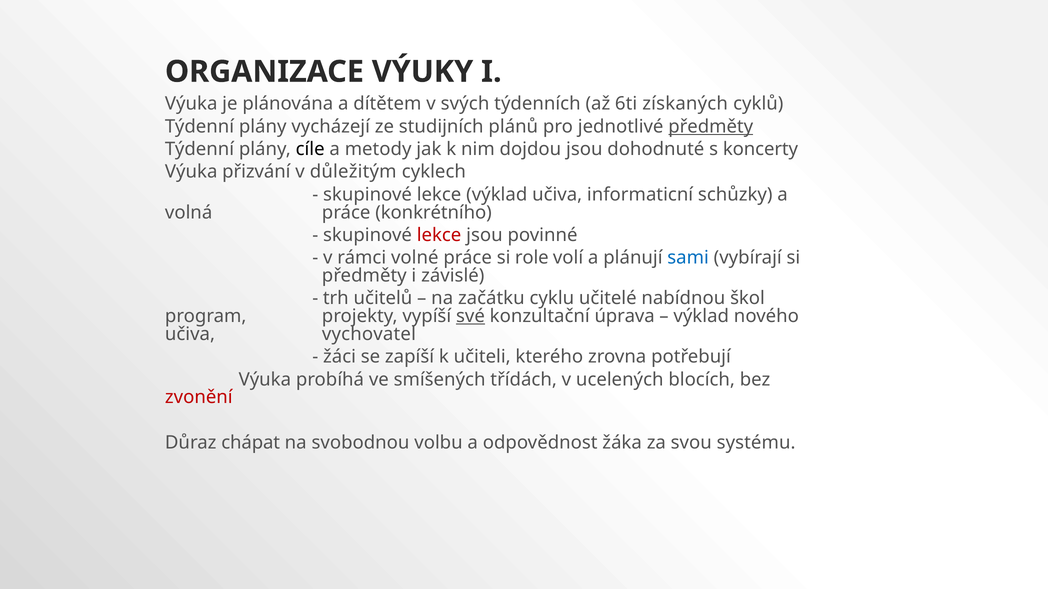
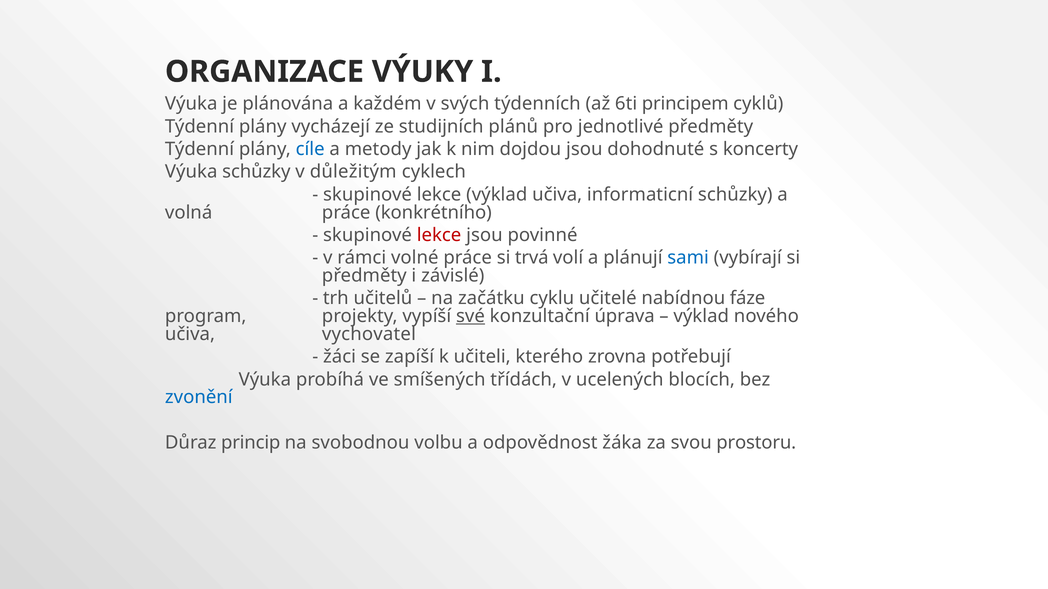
dítětem: dítětem -> každém
získaných: získaných -> principem
předměty at (711, 127) underline: present -> none
cíle colour: black -> blue
Výuka přizvání: přizvání -> schůzky
role: role -> trvá
škol: škol -> fáze
zvonění colour: red -> blue
chápat: chápat -> princip
systému: systému -> prostoru
